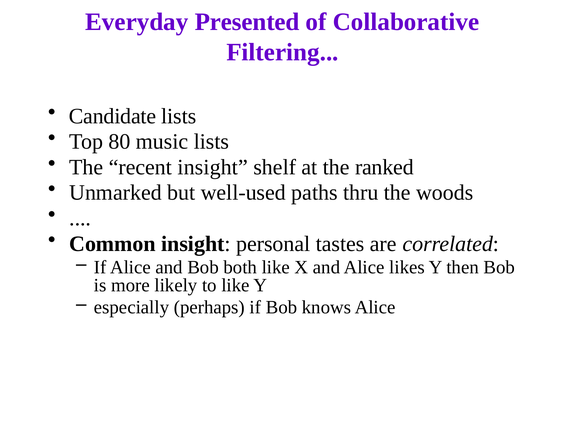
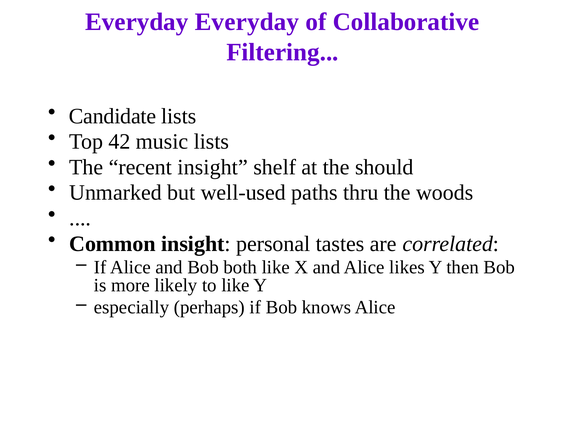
Everyday Presented: Presented -> Everyday
80: 80 -> 42
ranked: ranked -> should
